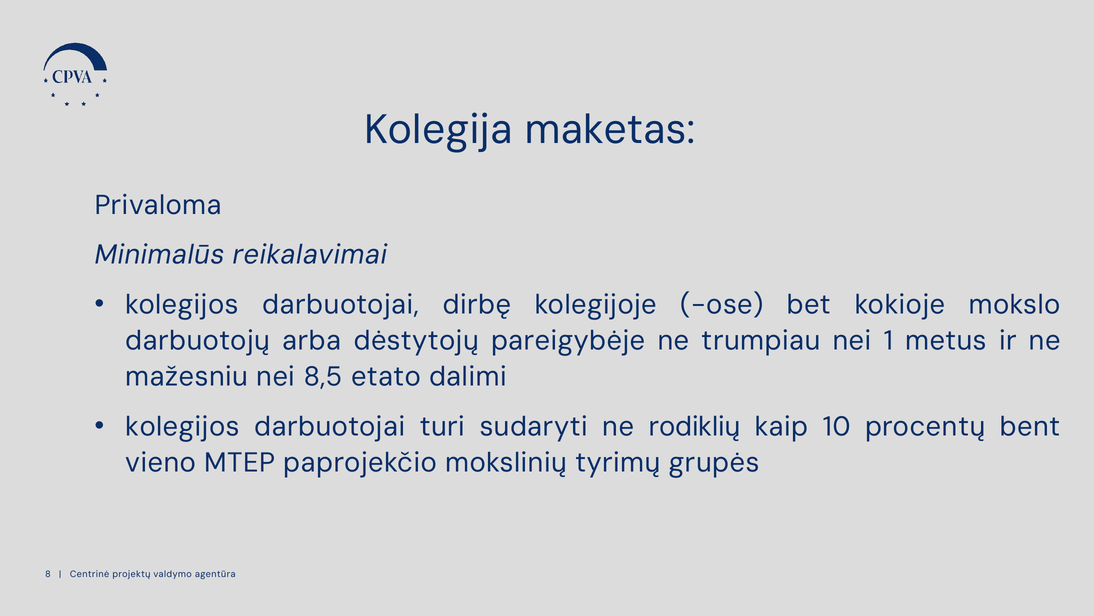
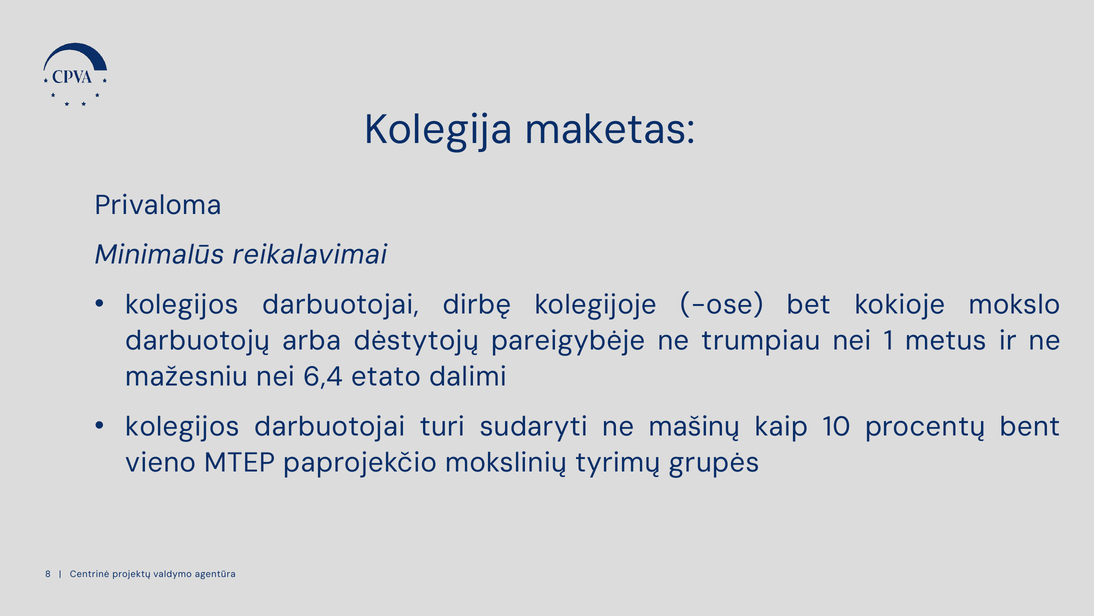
8,5: 8,5 -> 6,4
rodiklių: rodiklių -> mašinų
